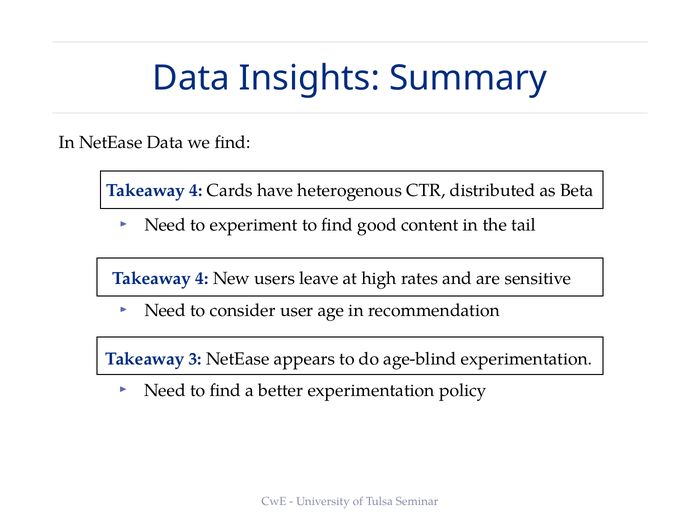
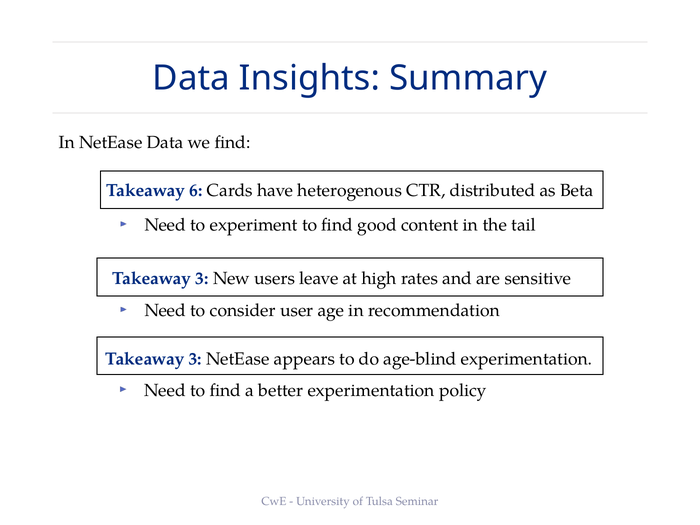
4 at (196, 191): 4 -> 6
4 at (202, 278): 4 -> 3
